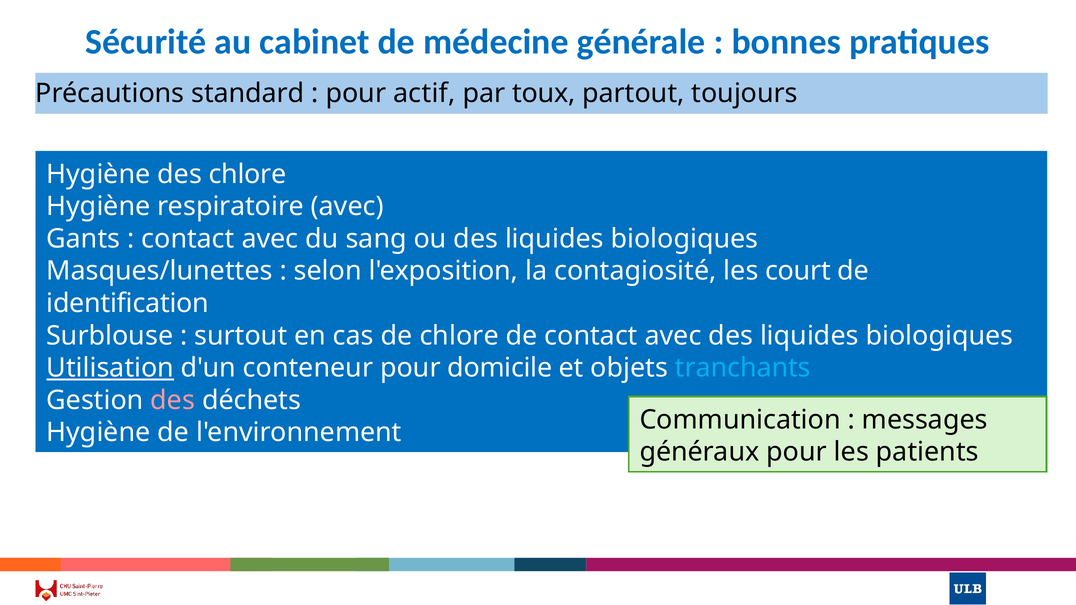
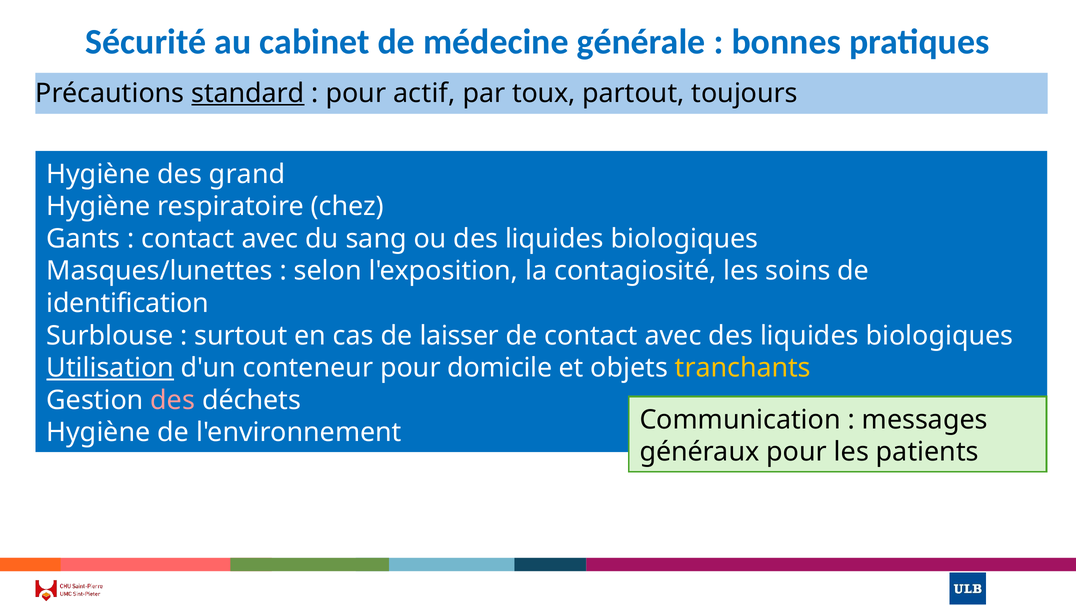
standard underline: none -> present
des chlore: chlore -> grand
respiratoire avec: avec -> chez
court: court -> soins
de chlore: chlore -> laisser
tranchants colour: light blue -> yellow
